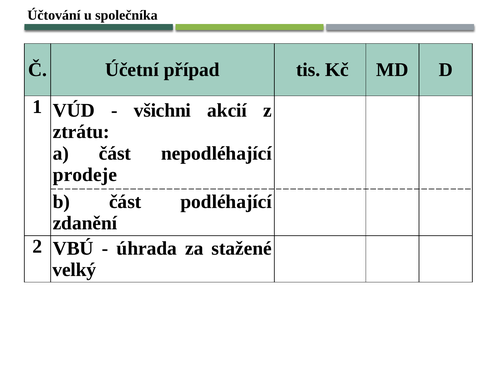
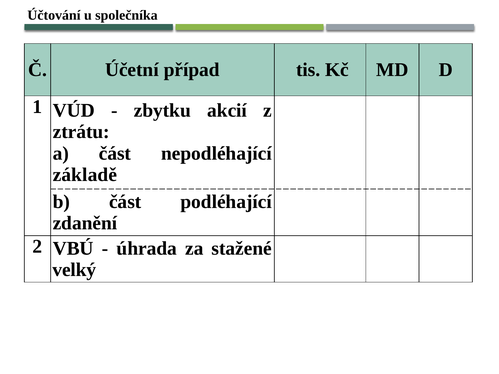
všichni: všichni -> zbytku
prodeje: prodeje -> základě
